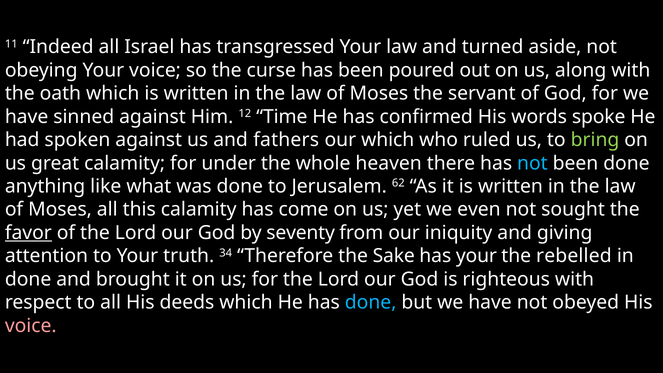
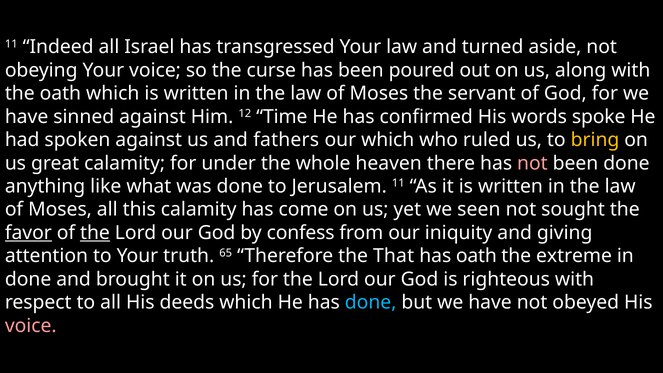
bring colour: light green -> yellow
not at (532, 163) colour: light blue -> pink
Jerusalem 62: 62 -> 11
even: even -> seen
the at (95, 233) underline: none -> present
seventy: seventy -> confess
34: 34 -> 65
Sake: Sake -> That
has your: your -> oath
rebelled: rebelled -> extreme
